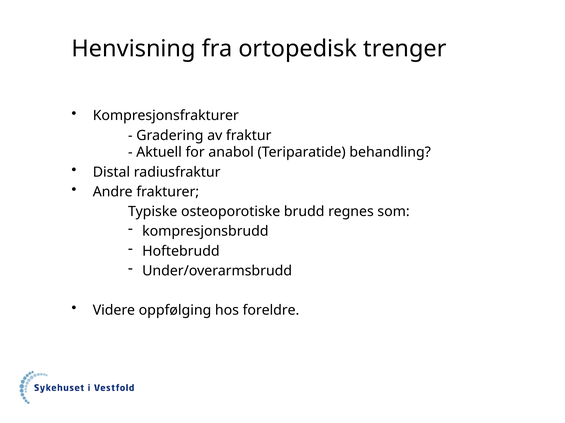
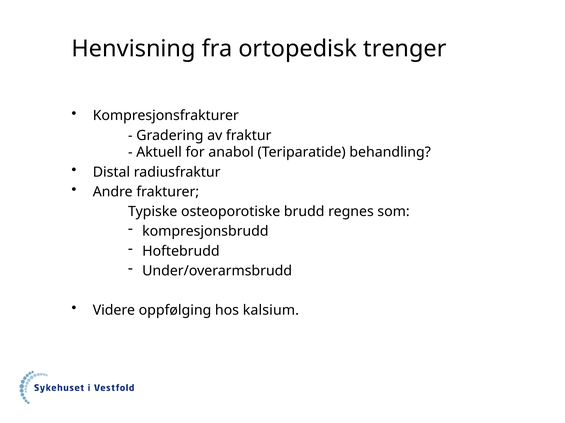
foreldre: foreldre -> kalsium
